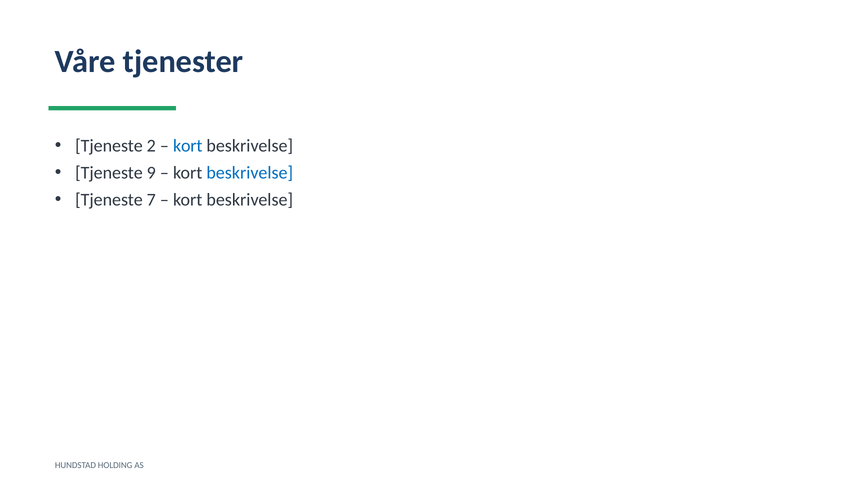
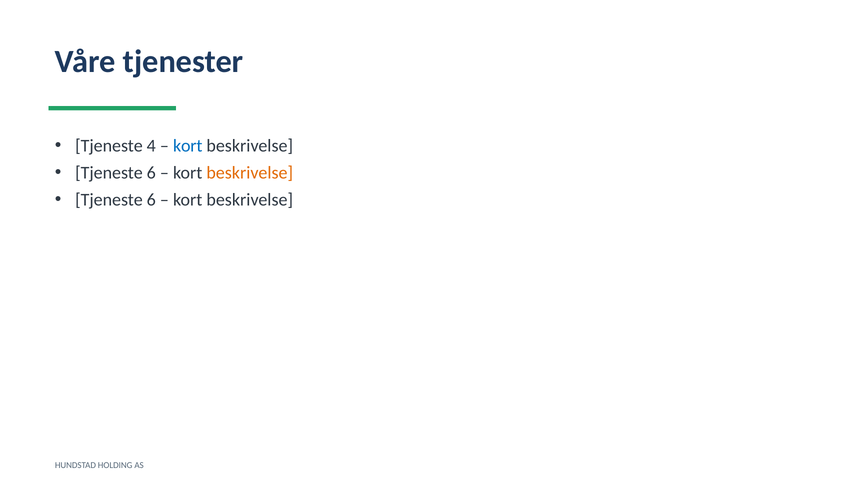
2: 2 -> 4
9 at (151, 173): 9 -> 6
beskrivelse at (250, 173) colour: blue -> orange
7 at (151, 200): 7 -> 6
